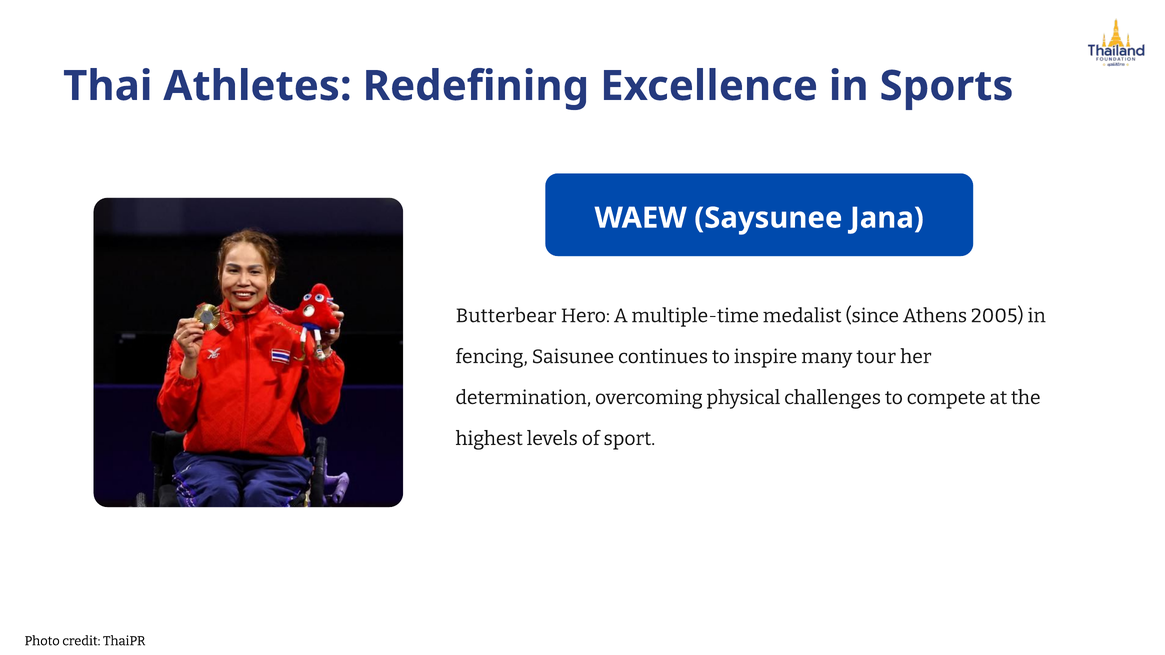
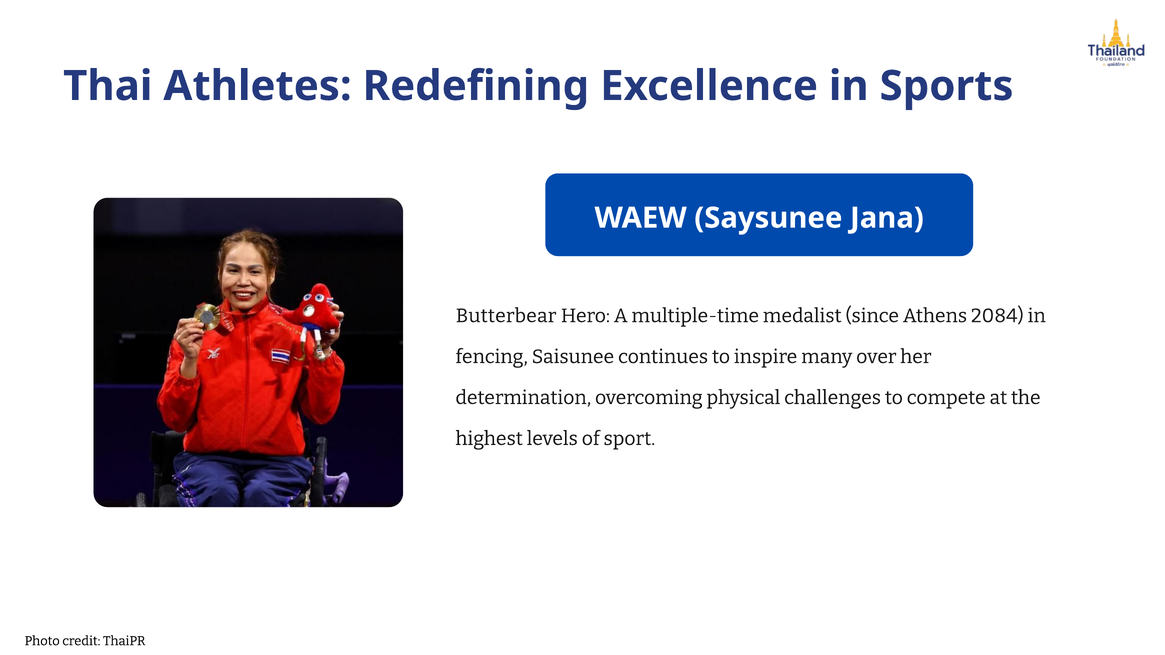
2005: 2005 -> 2084
tour: tour -> over
